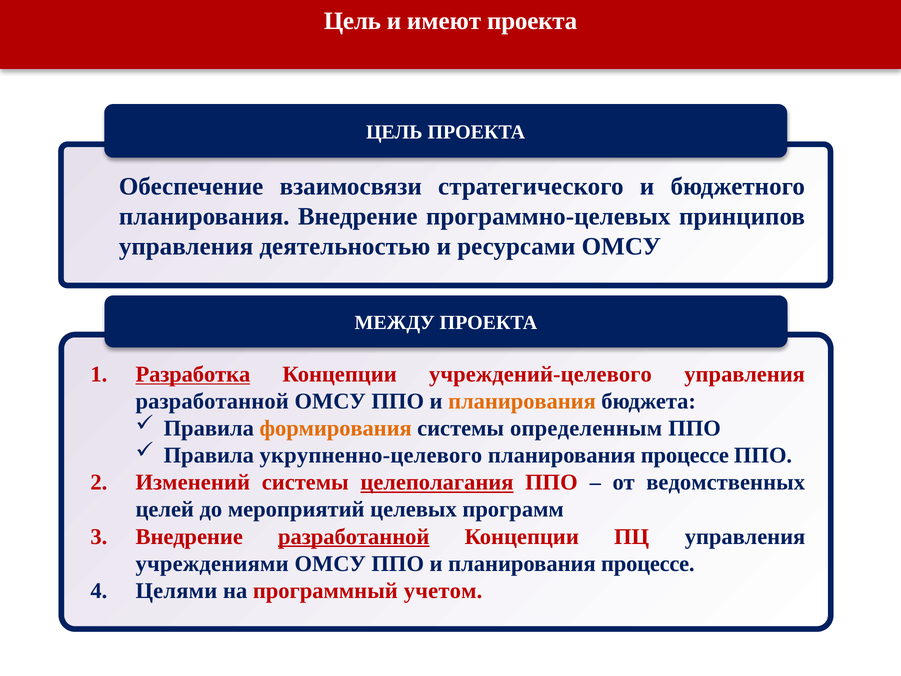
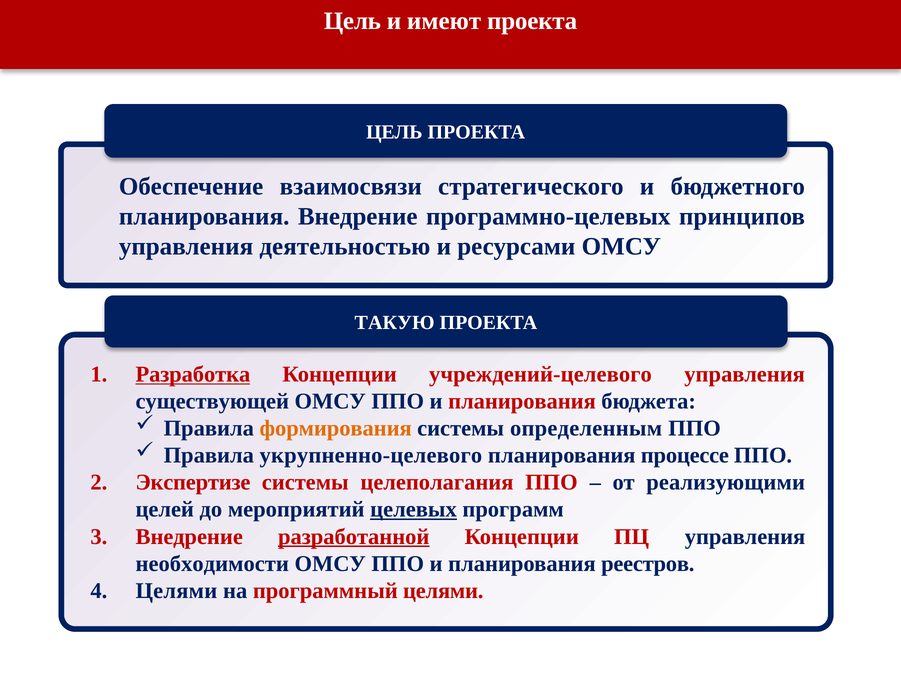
МЕЖДУ: МЕЖДУ -> ТАКУЮ
разработанной at (212, 401): разработанной -> существующей
планирования at (522, 401) colour: orange -> red
Изменений: Изменений -> Экспертизе
целеполагания underline: present -> none
ведомственных: ведомственных -> реализующими
целевых underline: none -> present
учреждениями: учреждениями -> необходимости
и планирования процессе: процессе -> реестров
программный учетом: учетом -> целями
